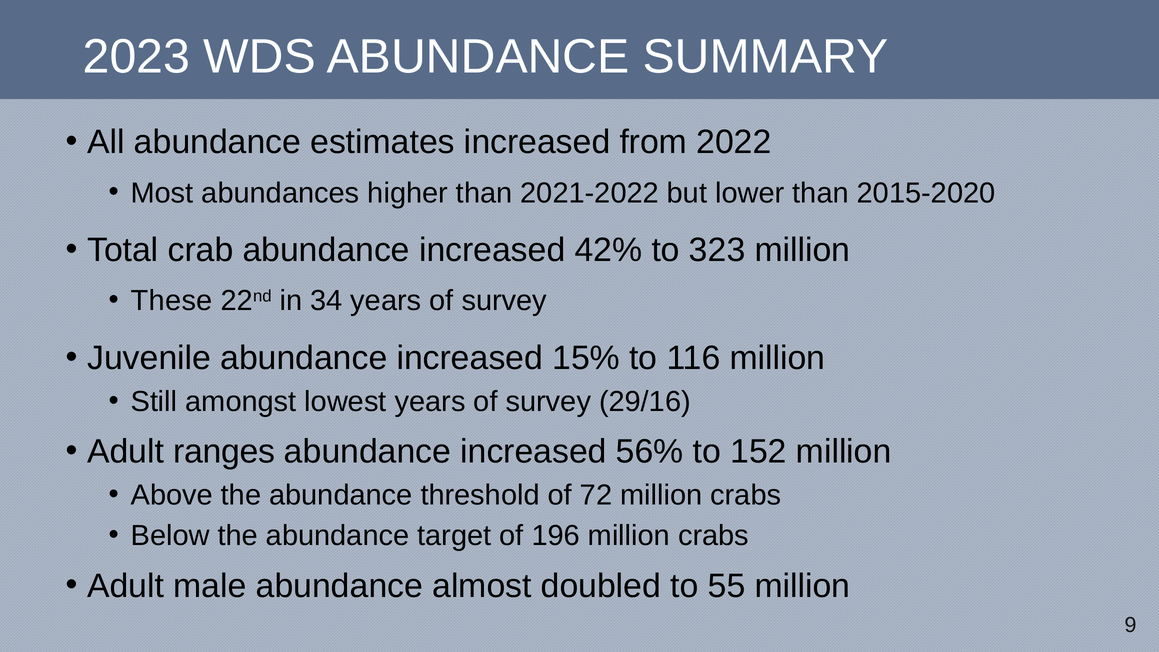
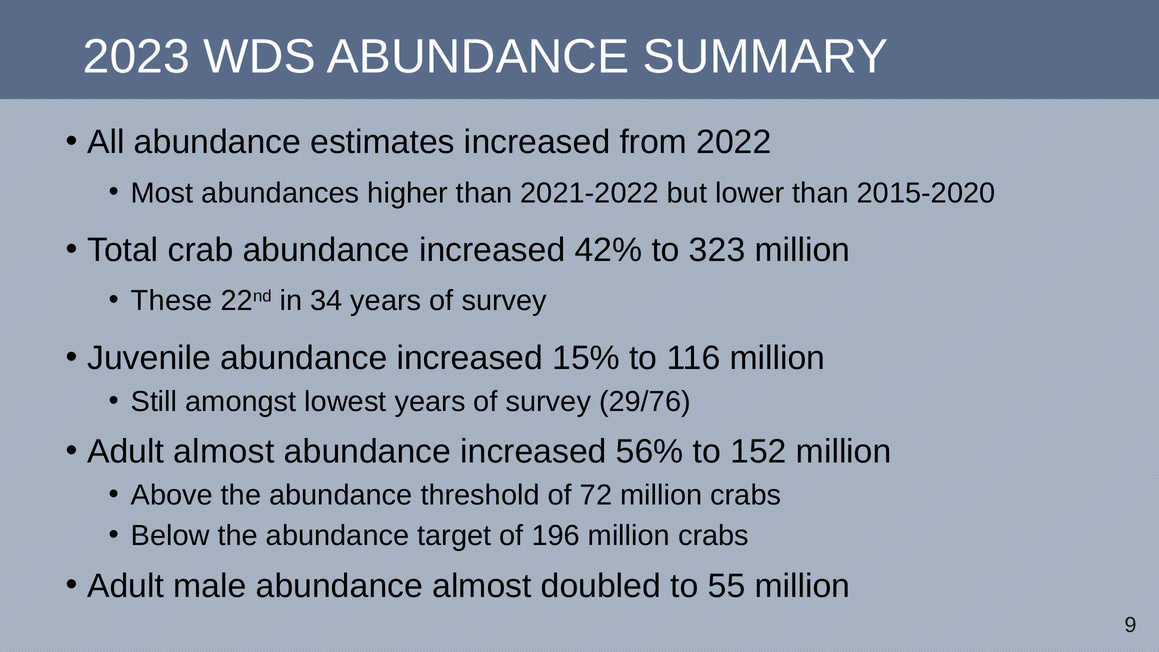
29/16: 29/16 -> 29/76
Adult ranges: ranges -> almost
